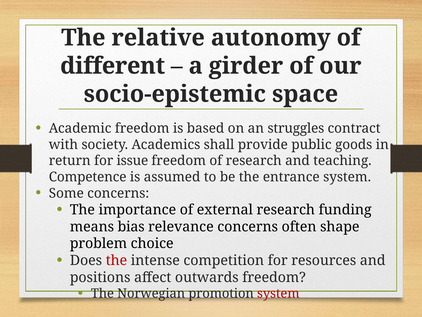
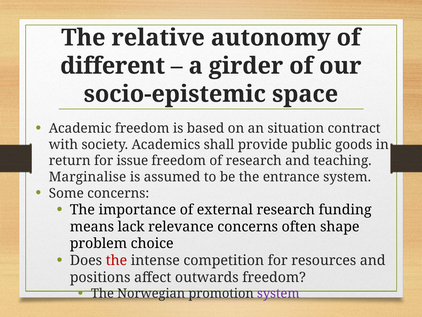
struggles: struggles -> situation
Competence: Competence -> Marginalise
bias: bias -> lack
system at (278, 293) colour: red -> purple
